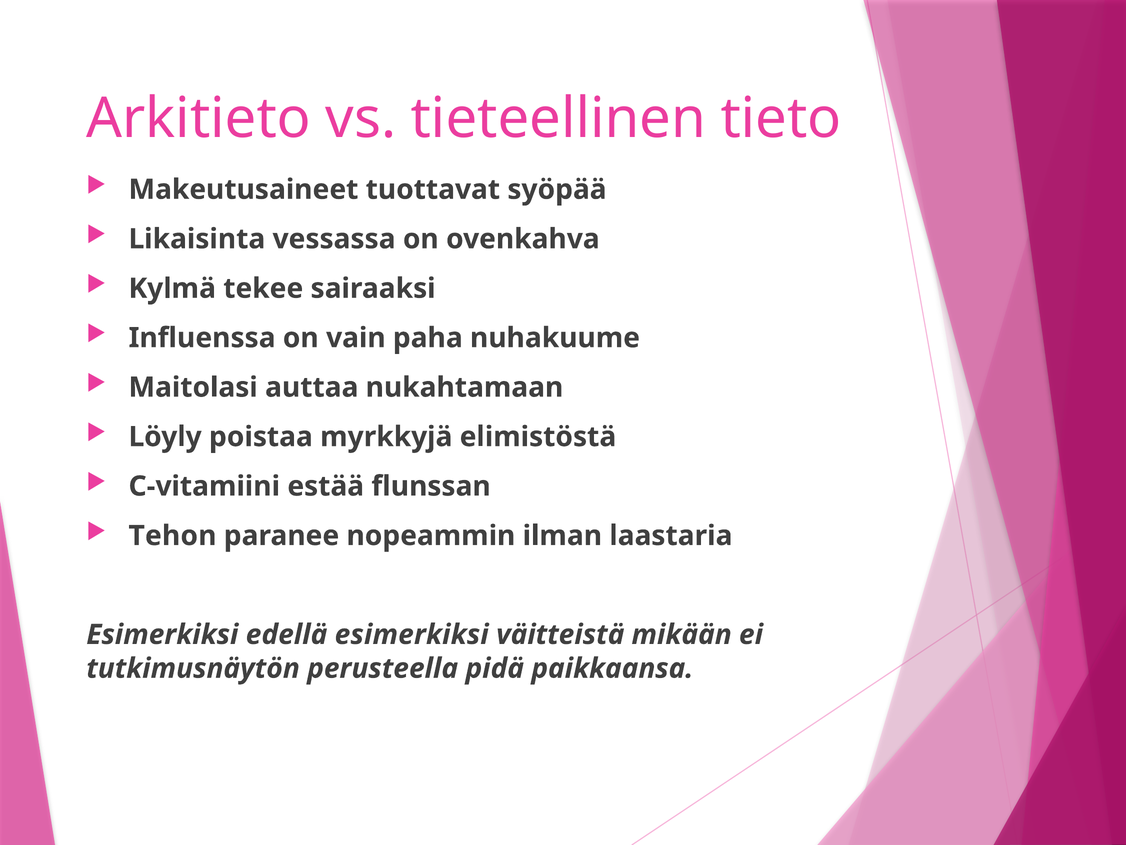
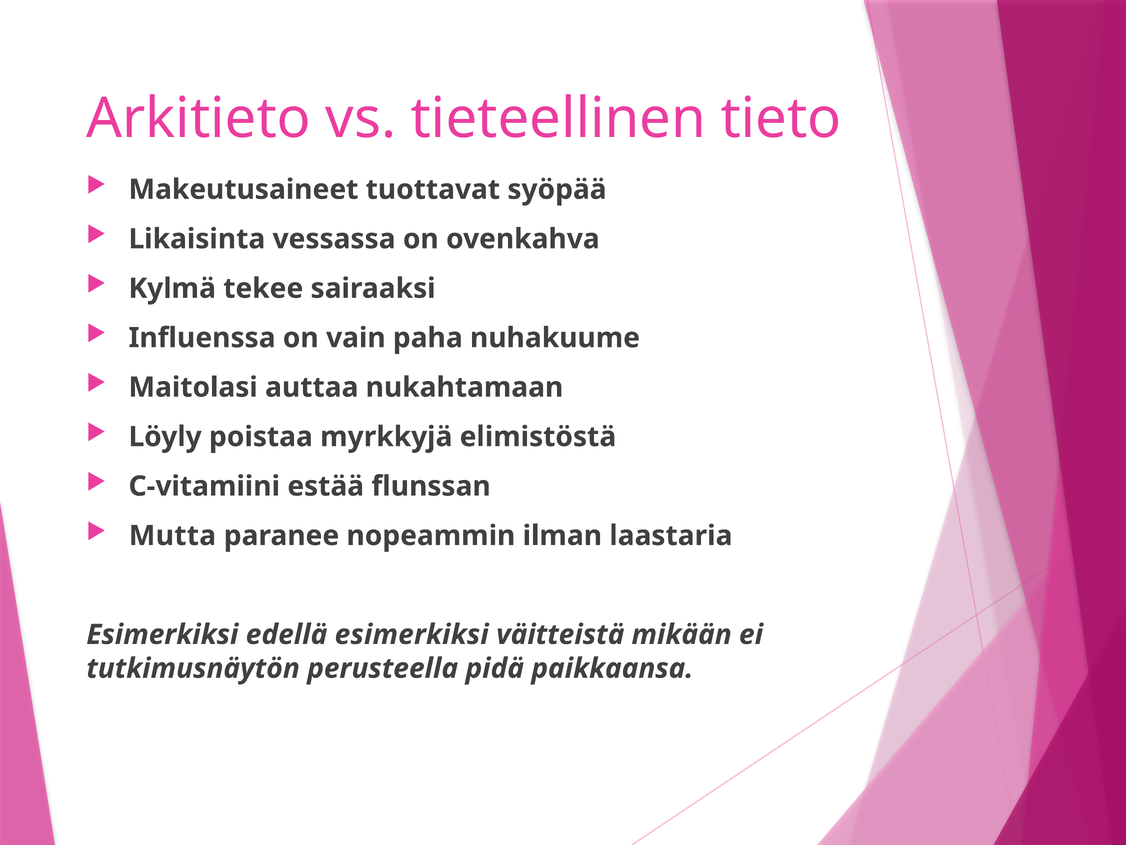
Tehon: Tehon -> Mutta
